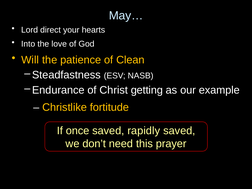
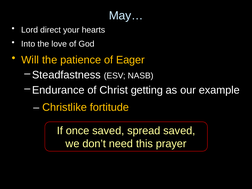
Clean: Clean -> Eager
rapidly: rapidly -> spread
